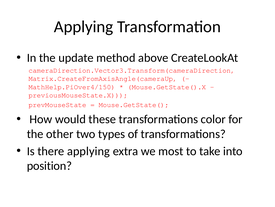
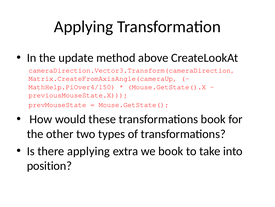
transformations color: color -> book
we most: most -> book
